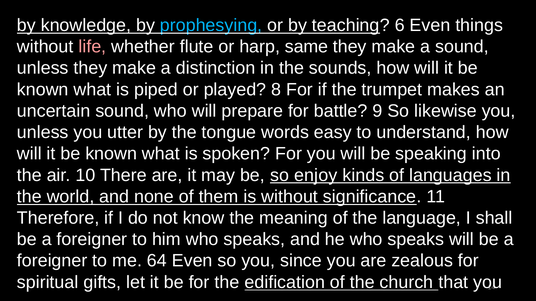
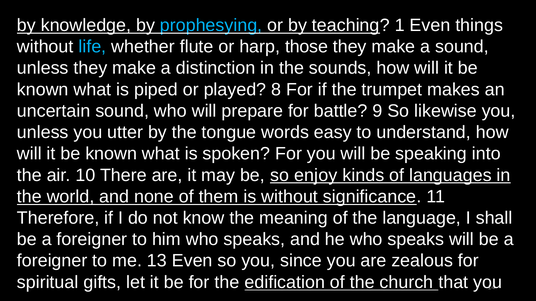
6: 6 -> 1
life colour: pink -> light blue
same: same -> those
64: 64 -> 13
